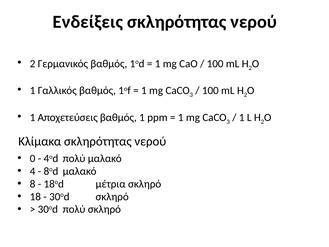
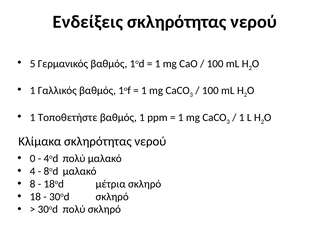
2 at (33, 64): 2 -> 5
Αποχετεύσεις: Αποχετεύσεις -> Τοποθετήστε
